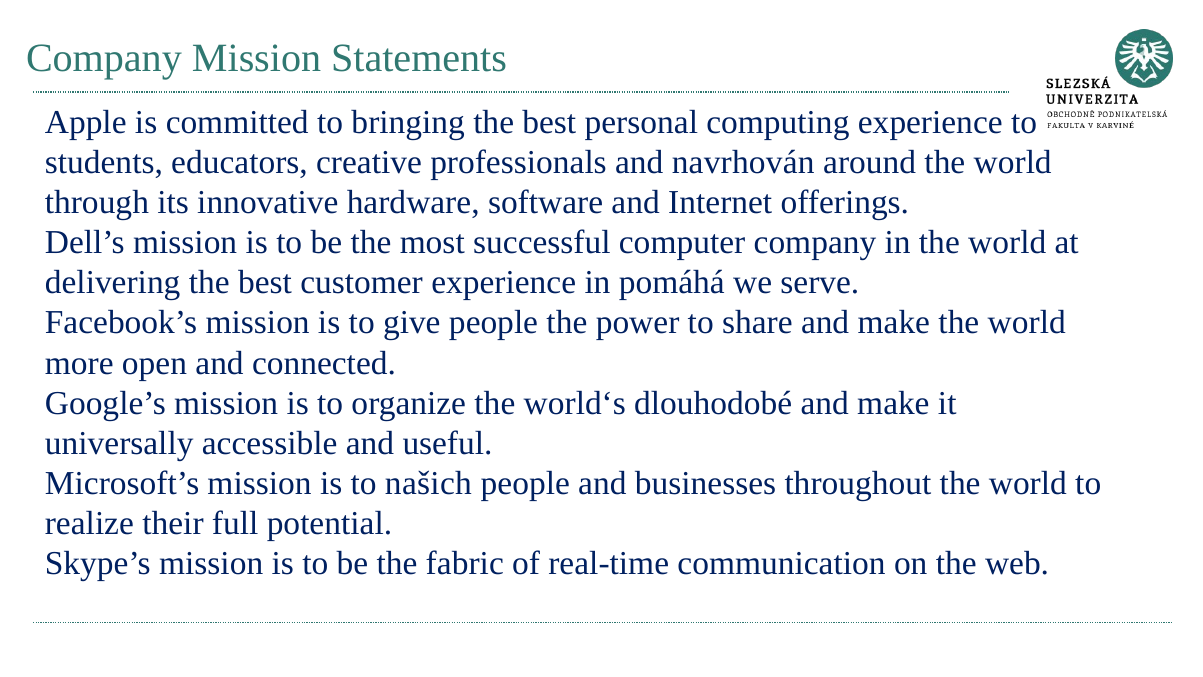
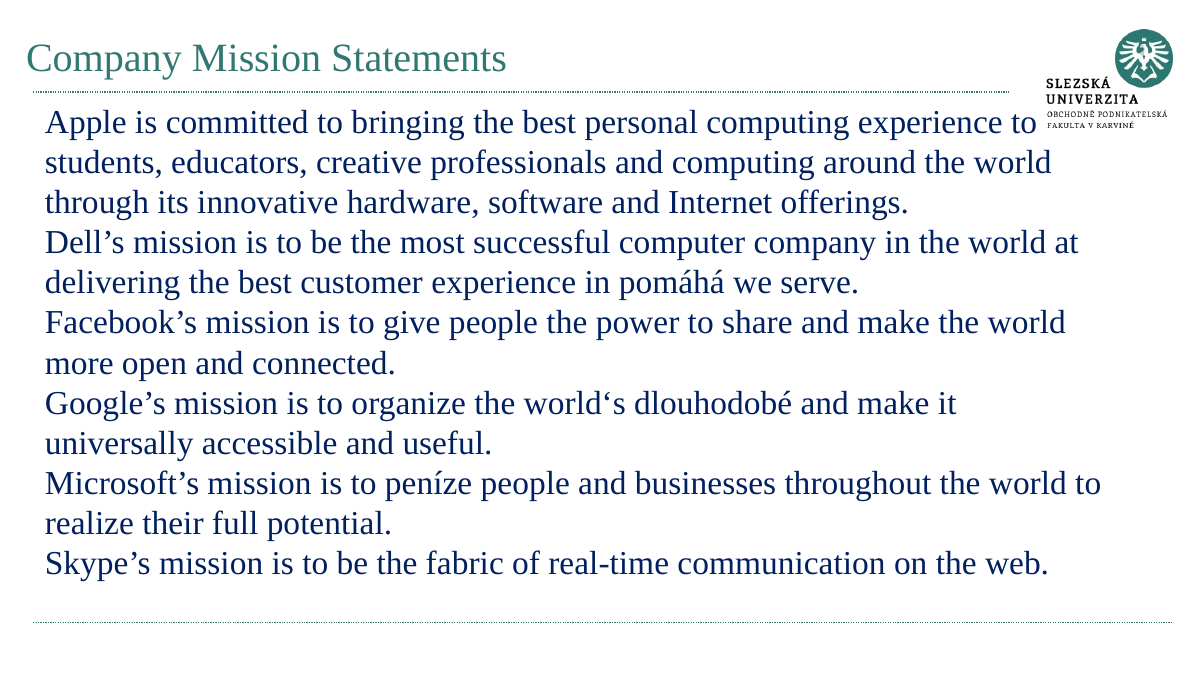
and navrhován: navrhován -> computing
našich: našich -> peníze
